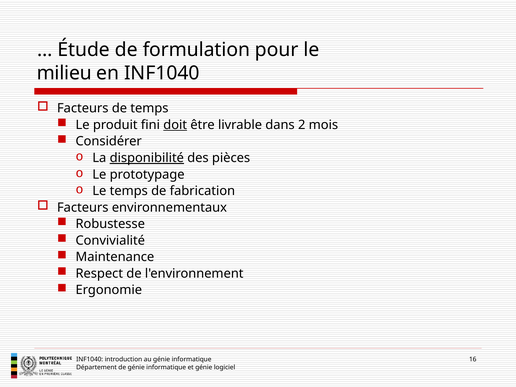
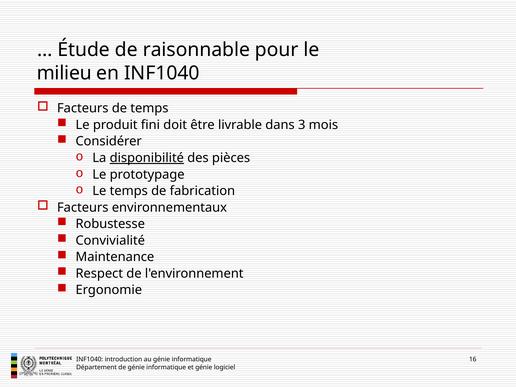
formulation: formulation -> raisonnable
doit underline: present -> none
2: 2 -> 3
